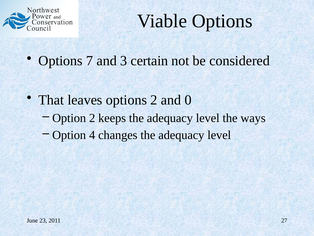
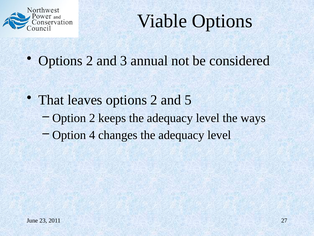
7 at (90, 61): 7 -> 2
certain: certain -> annual
0: 0 -> 5
